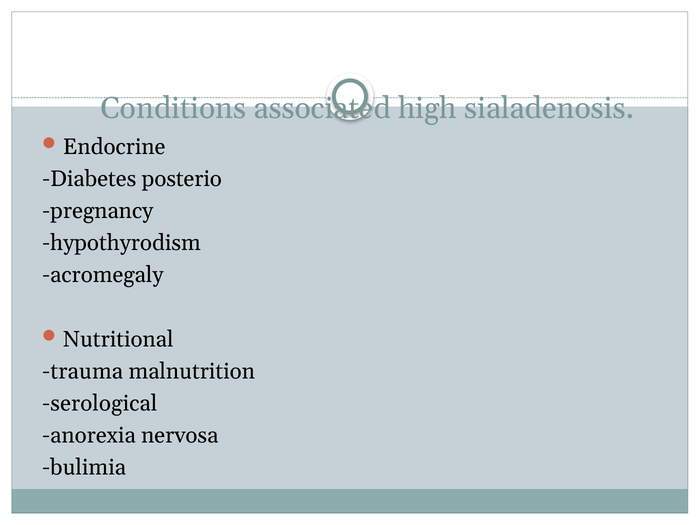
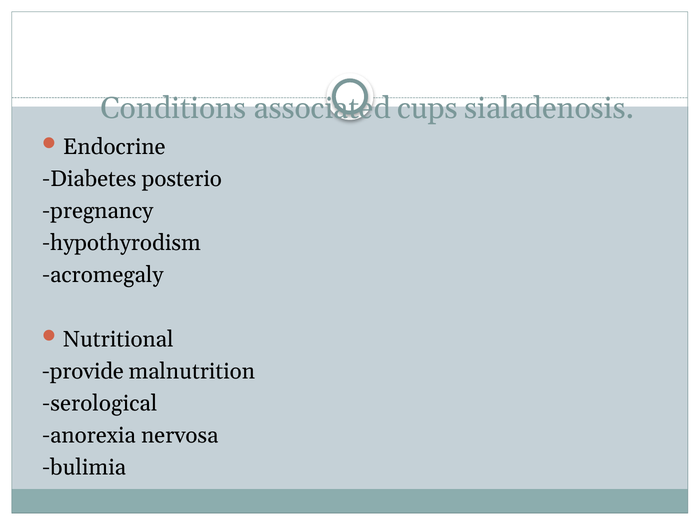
high: high -> cups
trauma: trauma -> provide
